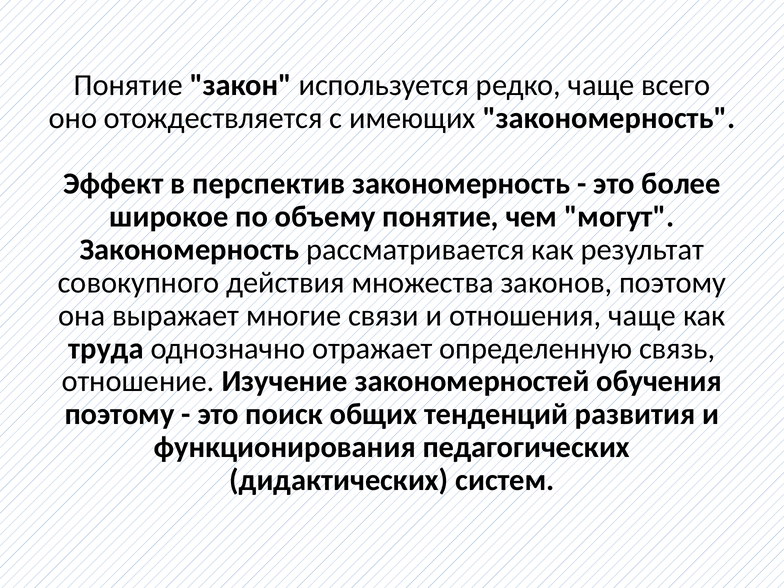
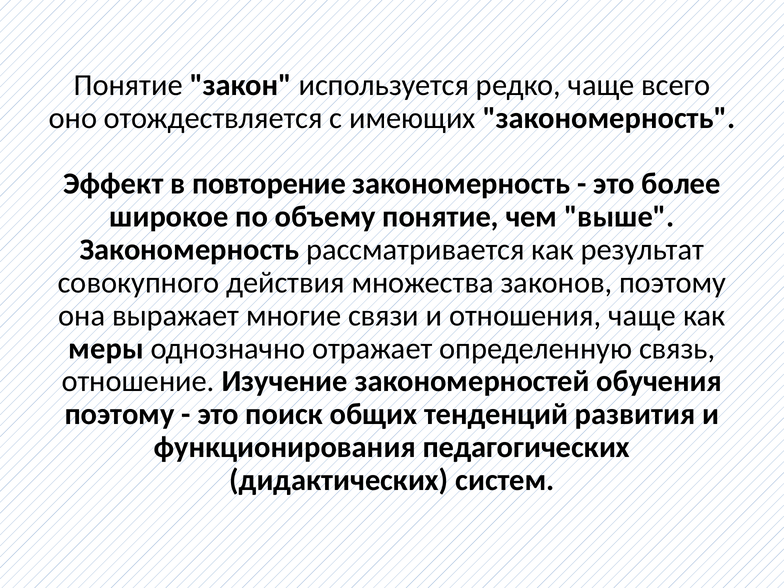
перспектив: перспектив -> повторение
могут: могут -> выше
труда: труда -> меры
